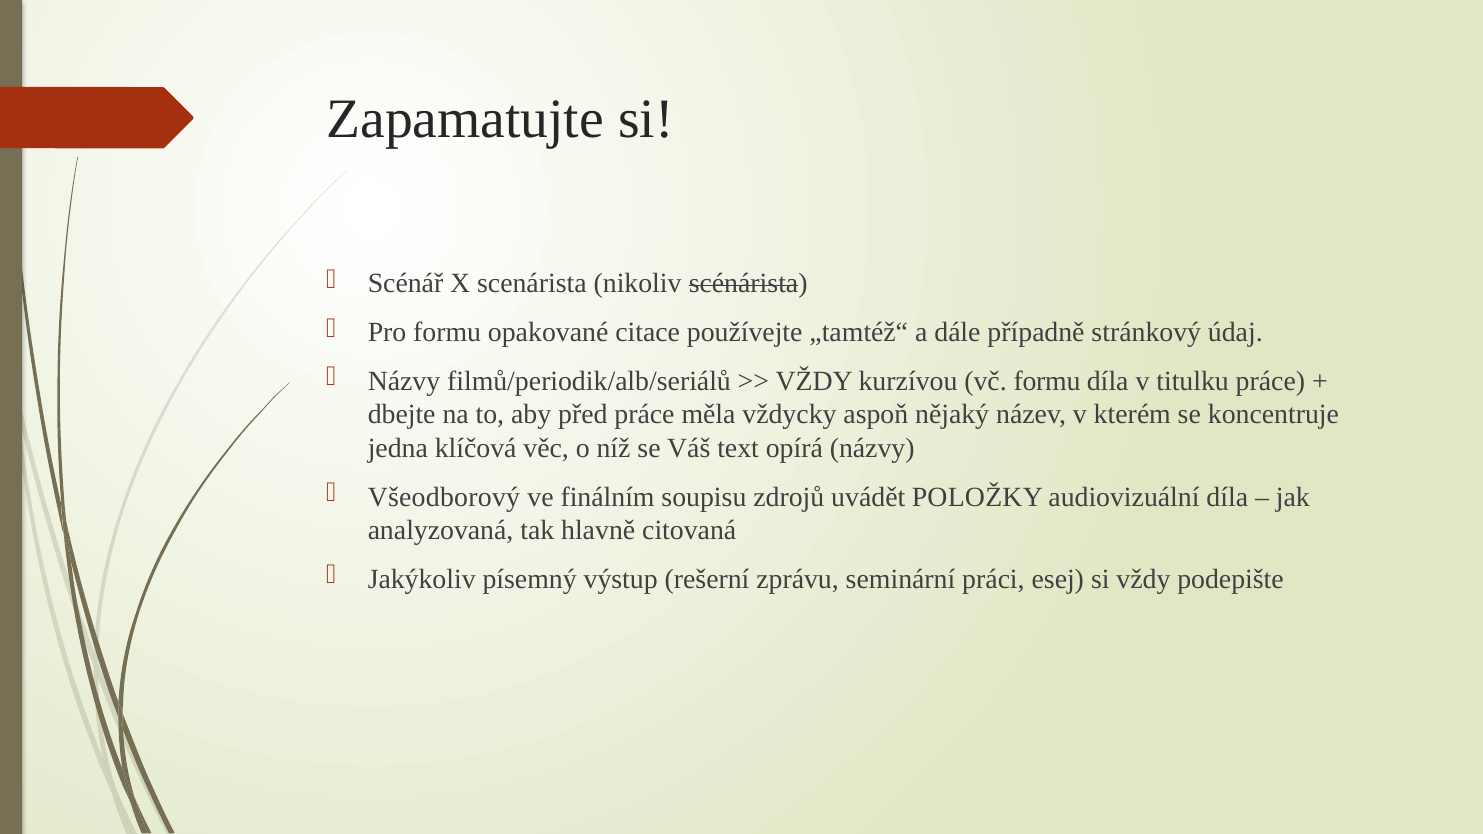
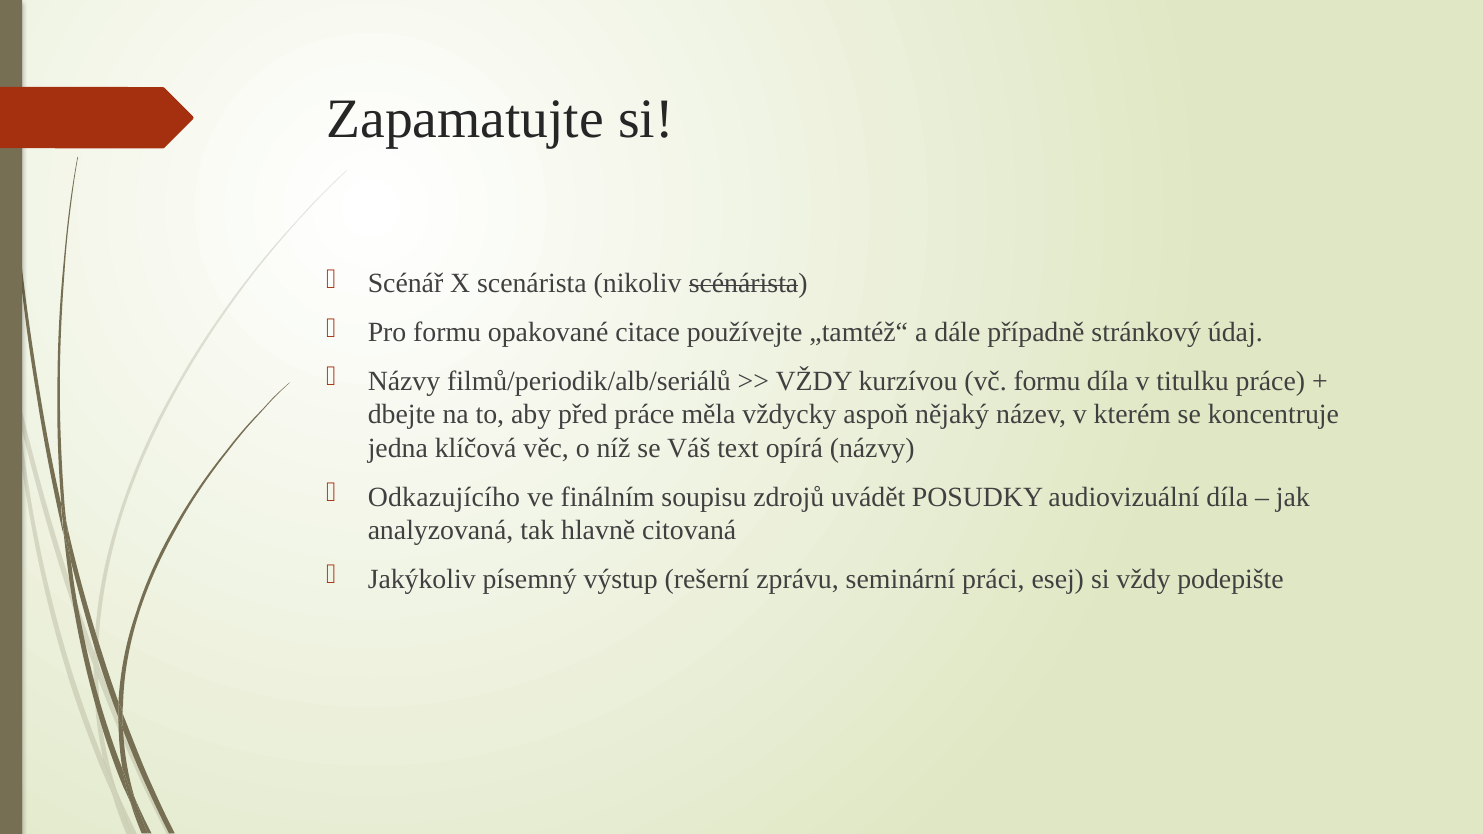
Všeodborový: Všeodborový -> Odkazujícího
POLOŽKY: POLOŽKY -> POSUDKY
